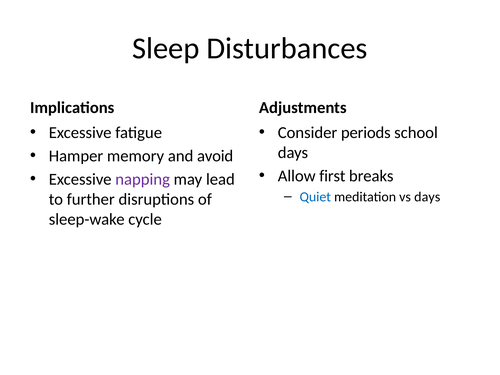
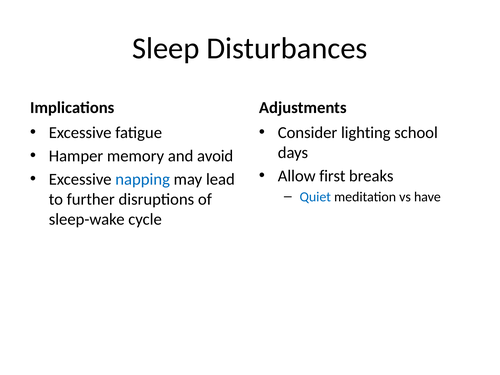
periods: periods -> lighting
napping colour: purple -> blue
vs days: days -> have
